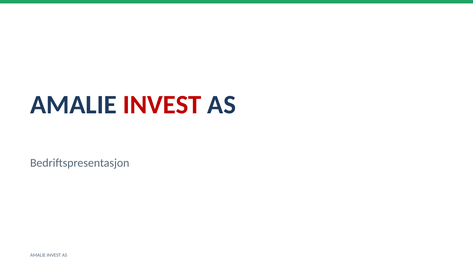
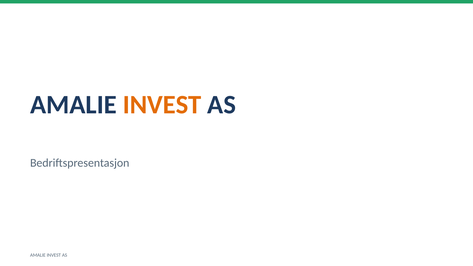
INVEST at (162, 105) colour: red -> orange
